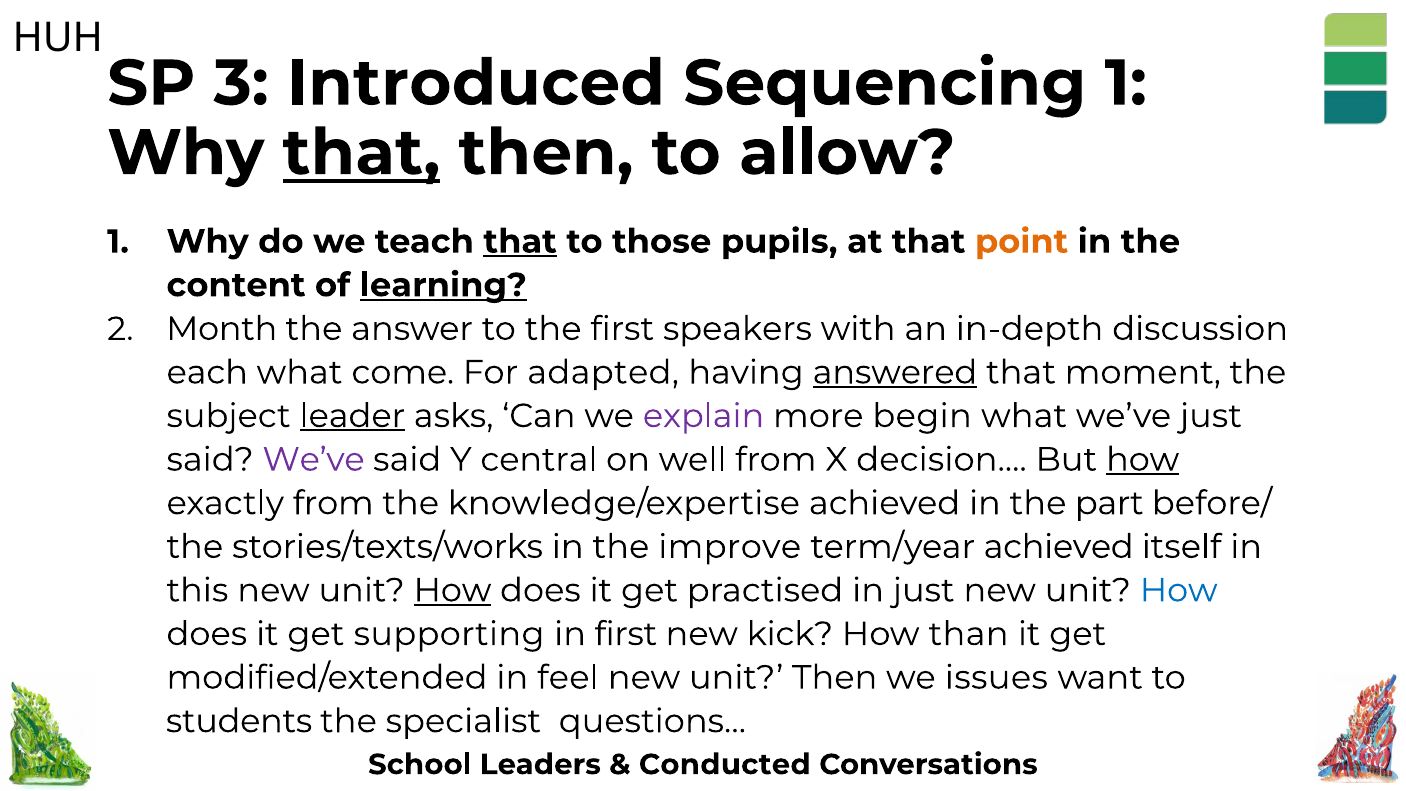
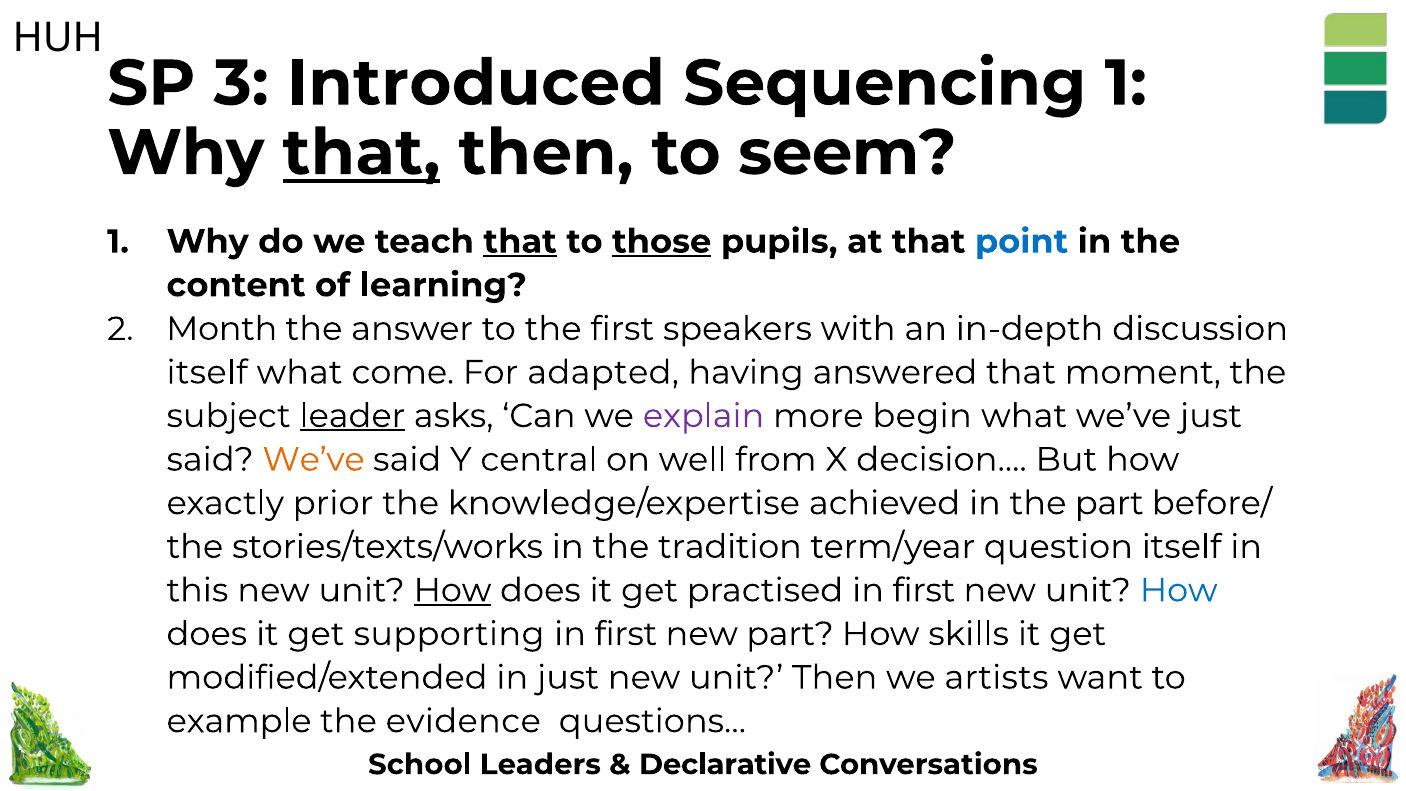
allow: allow -> seem
those underline: none -> present
point colour: orange -> blue
learning underline: present -> none
each at (207, 372): each -> itself
answered underline: present -> none
We’ve at (314, 460) colour: purple -> orange
how at (1143, 460) underline: present -> none
exactly from: from -> prior
improve: improve -> tradition
term/year achieved: achieved -> question
practised in just: just -> first
new kick: kick -> part
than: than -> skills
in feel: feel -> just
issues: issues -> artists
students: students -> example
specialist: specialist -> evidence
Conducted: Conducted -> Declarative
